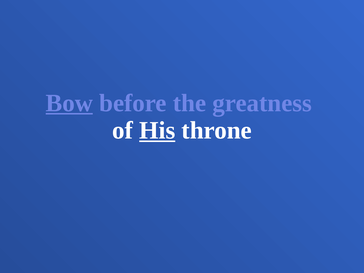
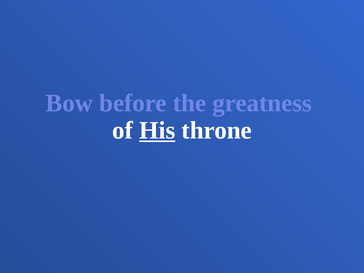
Bow underline: present -> none
